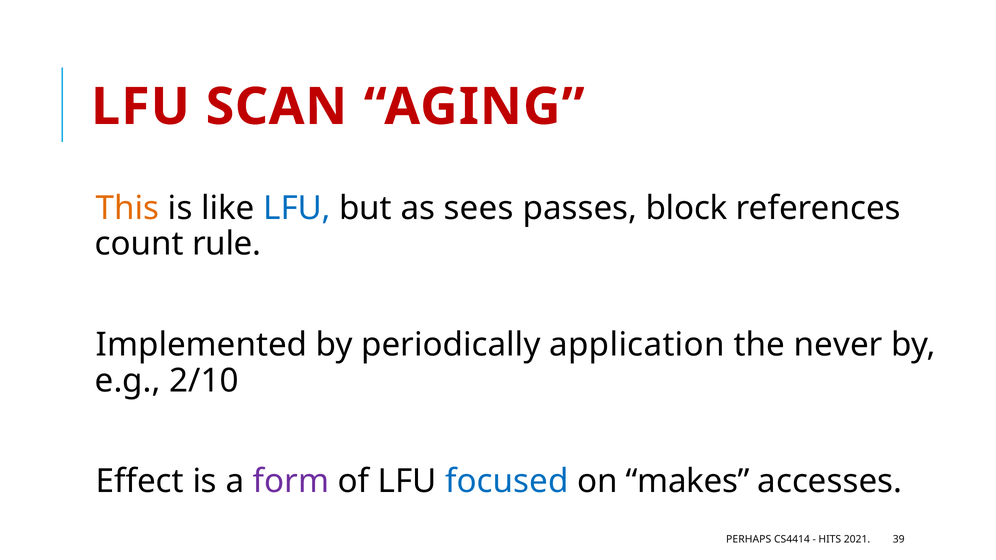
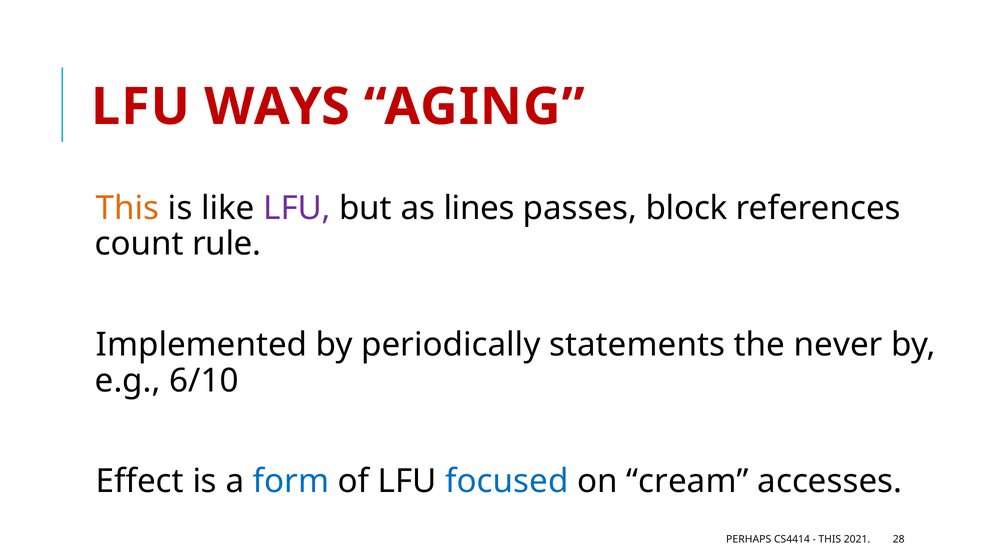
SCAN: SCAN -> WAYS
LFU at (297, 208) colour: blue -> purple
sees: sees -> lines
application: application -> statements
2/10: 2/10 -> 6/10
form colour: purple -> blue
makes: makes -> cream
HITS at (830, 540): HITS -> THIS
39: 39 -> 28
